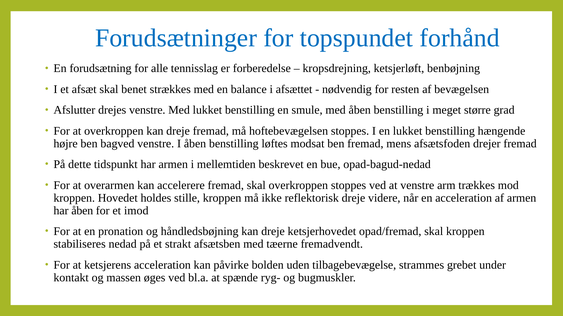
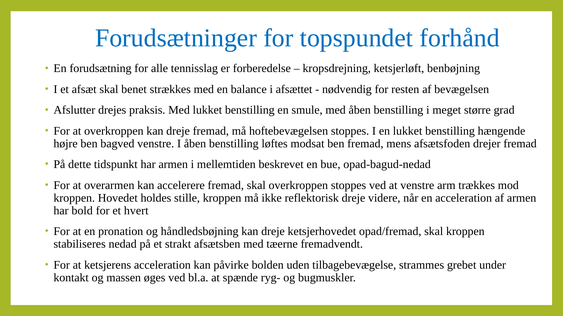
drejes venstre: venstre -> praksis
har åben: åben -> bold
imod: imod -> hvert
